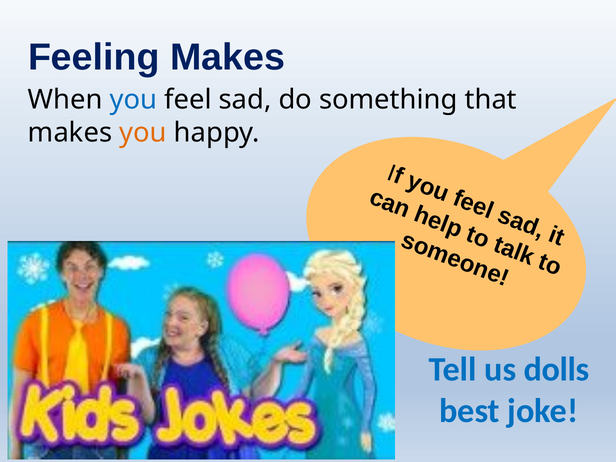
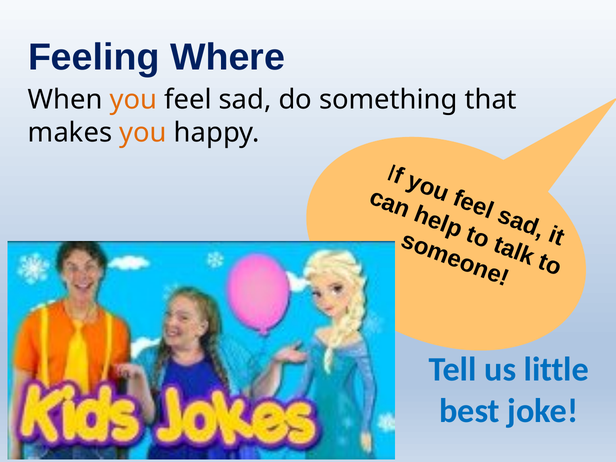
Feeling Makes: Makes -> Where
you at (134, 100) colour: blue -> orange
dolls: dolls -> little
